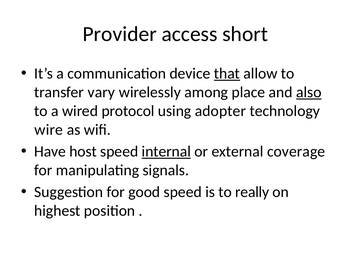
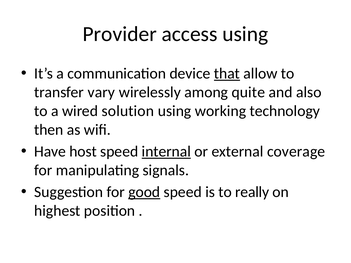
access short: short -> using
place: place -> quite
also underline: present -> none
protocol: protocol -> solution
adopter: adopter -> working
wire: wire -> then
good underline: none -> present
